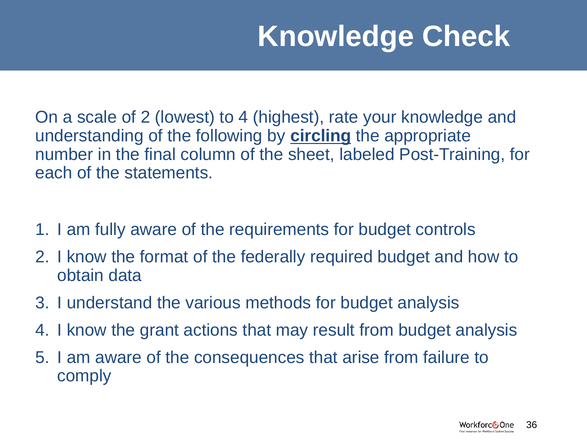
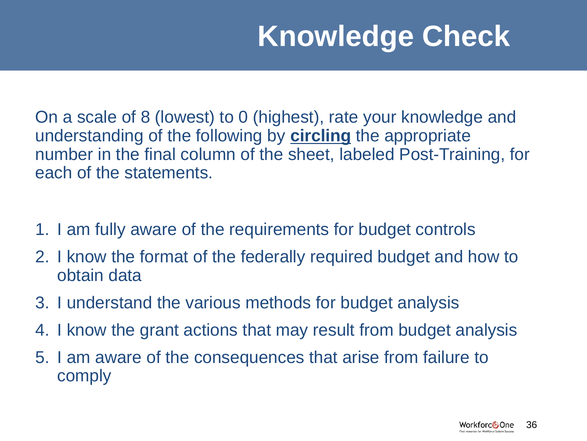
of 2: 2 -> 8
to 4: 4 -> 0
